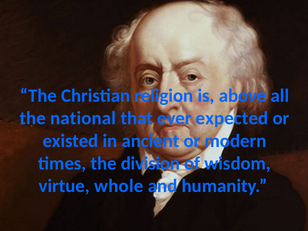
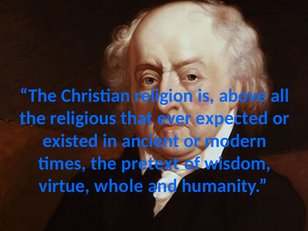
national: national -> religious
division: division -> pretext
